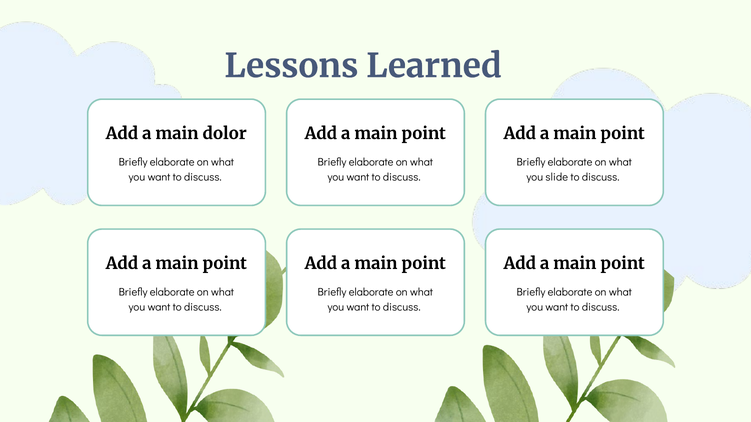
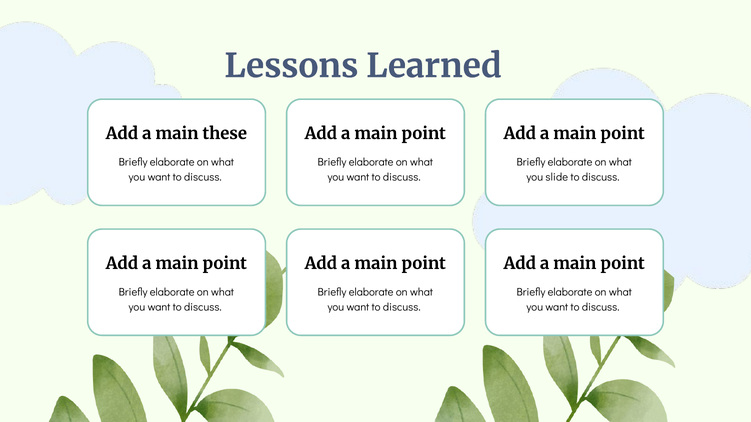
dolor: dolor -> these
